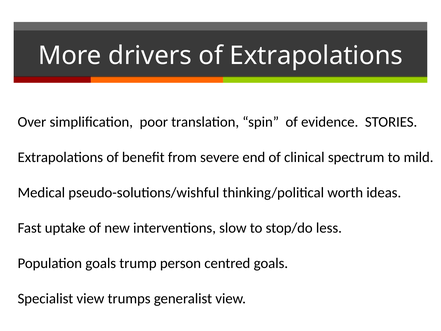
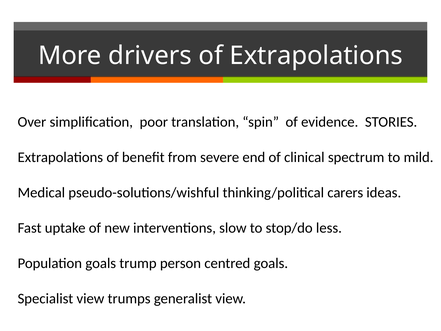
worth: worth -> carers
